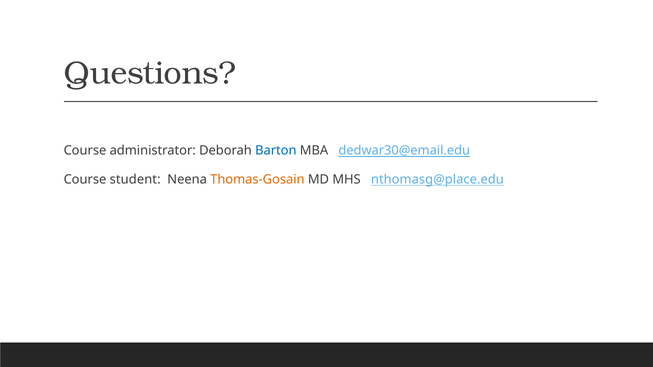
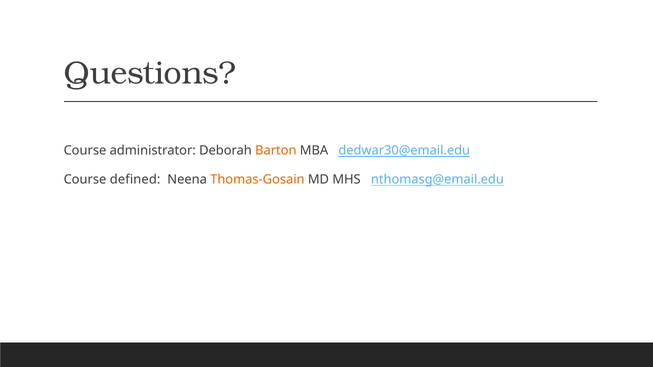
Barton colour: blue -> orange
student: student -> defined
nthomasg@place.edu: nthomasg@place.edu -> nthomasg@email.edu
